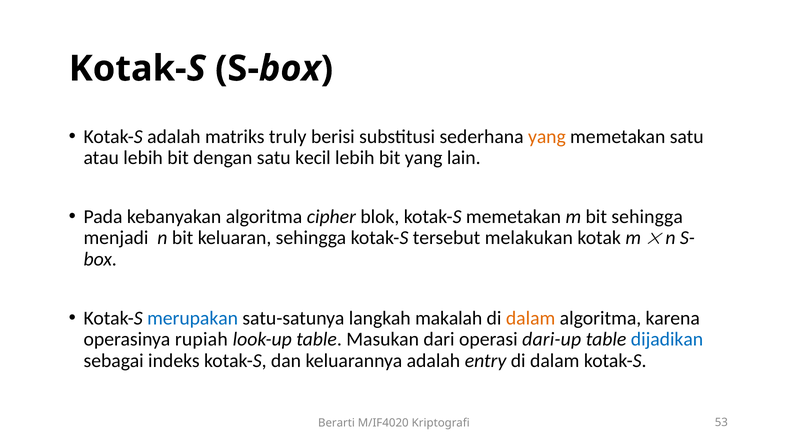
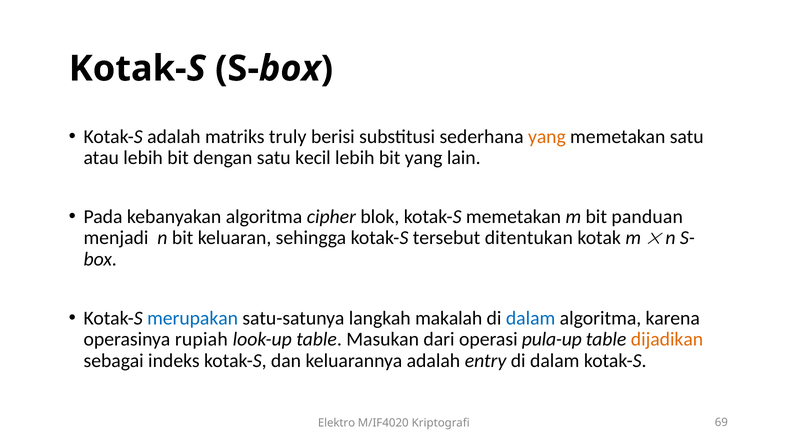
bit sehingga: sehingga -> panduan
melakukan: melakukan -> ditentukan
dalam at (531, 318) colour: orange -> blue
dari-up: dari-up -> pula-up
dijadikan colour: blue -> orange
Berarti: Berarti -> Elektro
53: 53 -> 69
